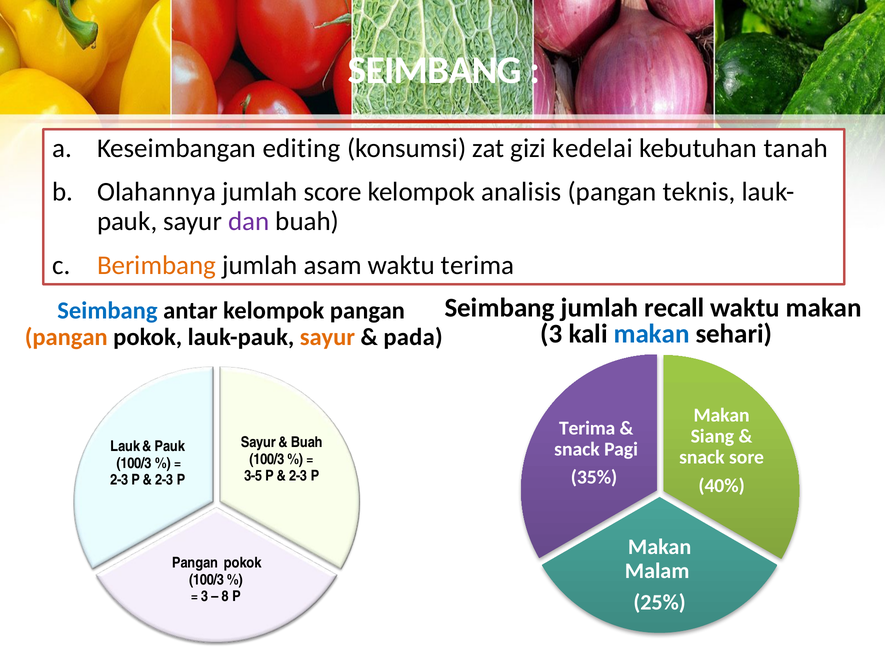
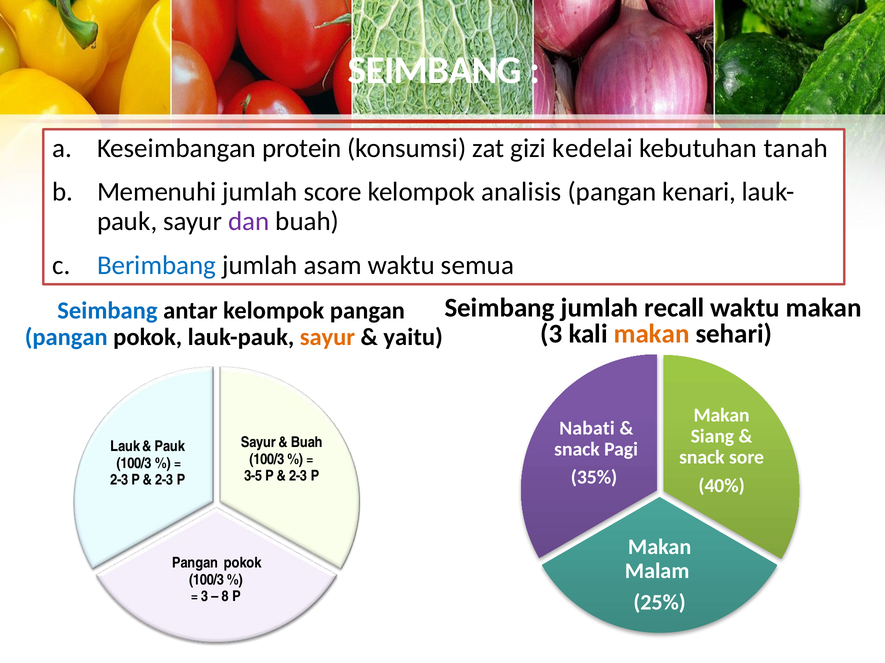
editing: editing -> protein
Olahannya: Olahannya -> Memenuhi
teknis: teknis -> kenari
Berimbang colour: orange -> blue
waktu terima: terima -> semua
makan at (652, 334) colour: blue -> orange
pangan at (66, 338) colour: orange -> blue
pada: pada -> yaitu
Terima at (587, 429): Terima -> Nabati
